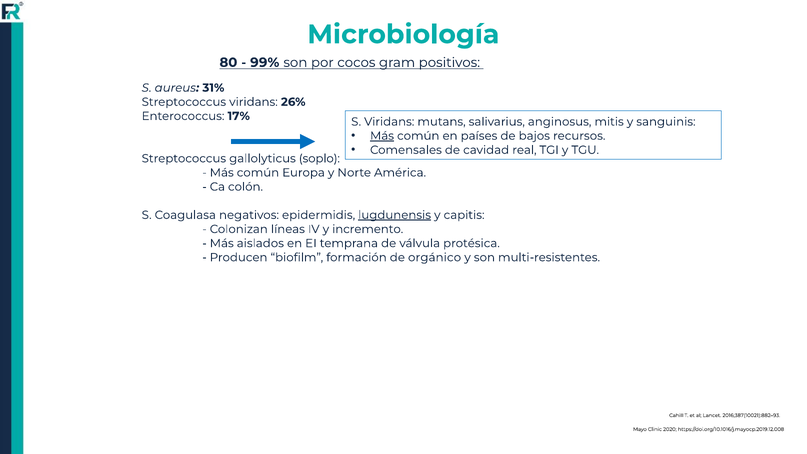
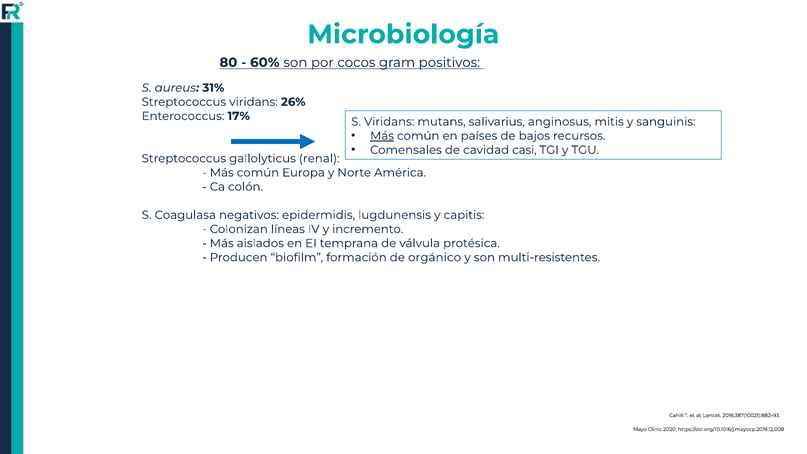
99%: 99% -> 60%
real: real -> casi
soplo: soplo -> renal
lugdunensis underline: present -> none
